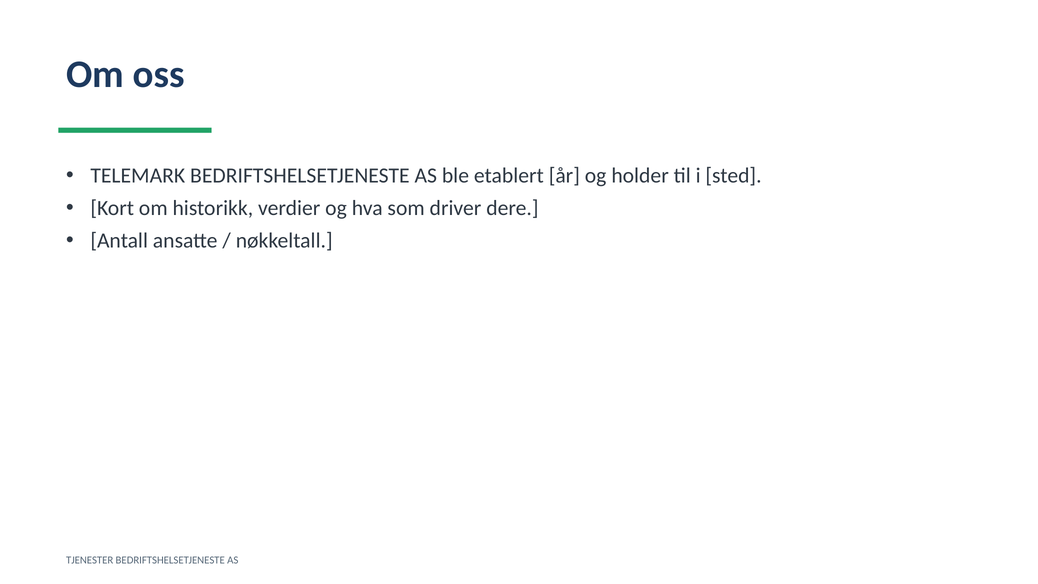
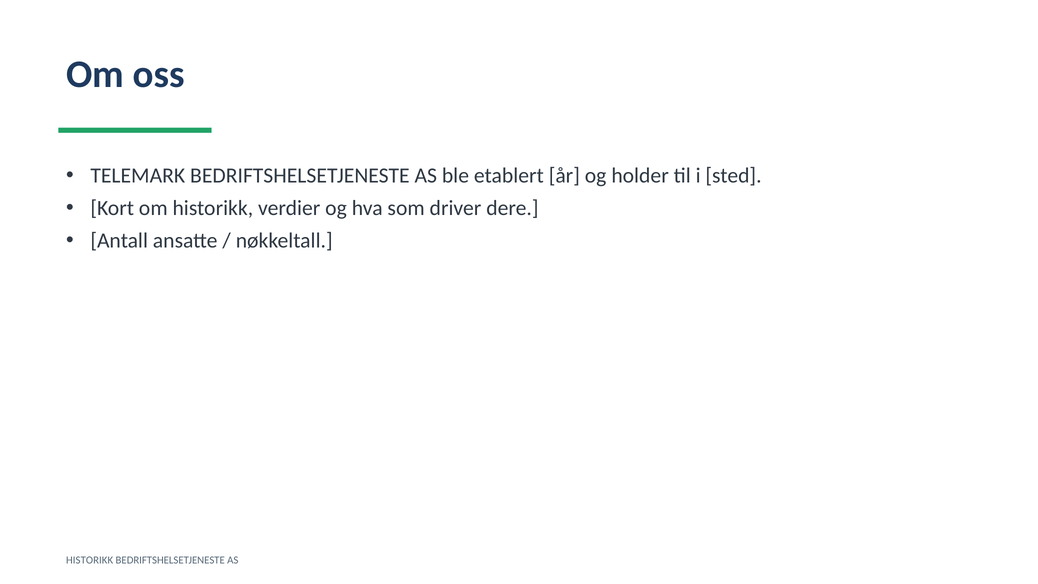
TJENESTER at (90, 560): TJENESTER -> HISTORIKK
